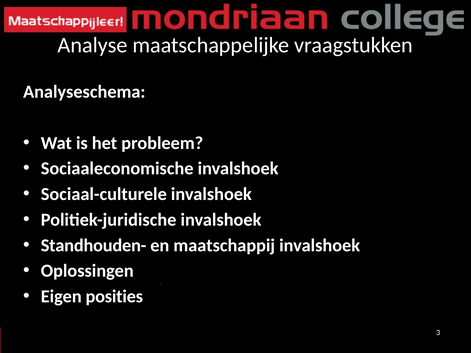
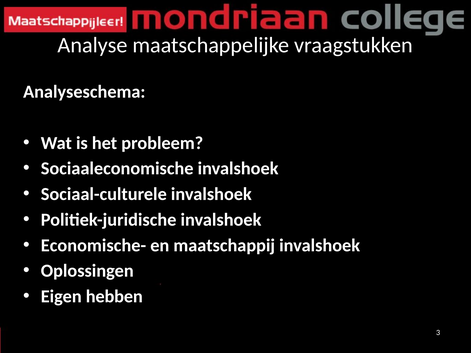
Standhouden-: Standhouden- -> Economische-
posities: posities -> hebben
